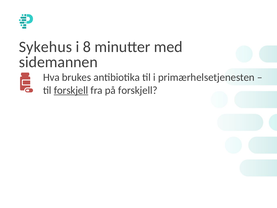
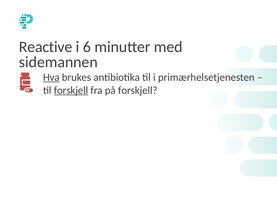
Sykehus: Sykehus -> Reactive
8: 8 -> 6
Hva underline: none -> present
